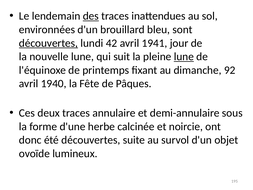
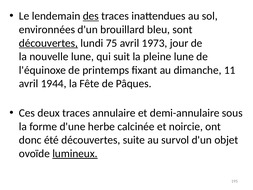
42: 42 -> 75
1941: 1941 -> 1973
lune at (184, 57) underline: present -> none
92: 92 -> 11
1940: 1940 -> 1944
lumineux underline: none -> present
